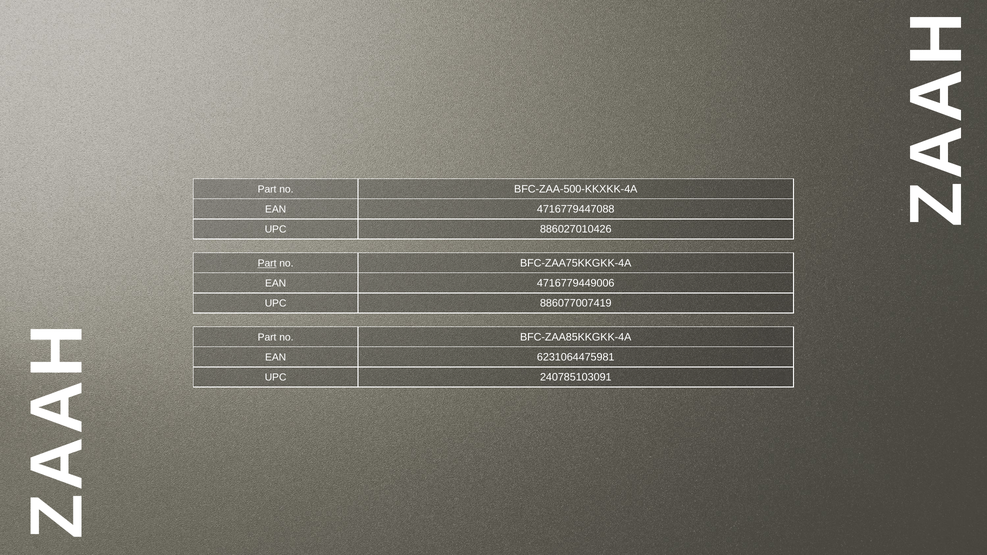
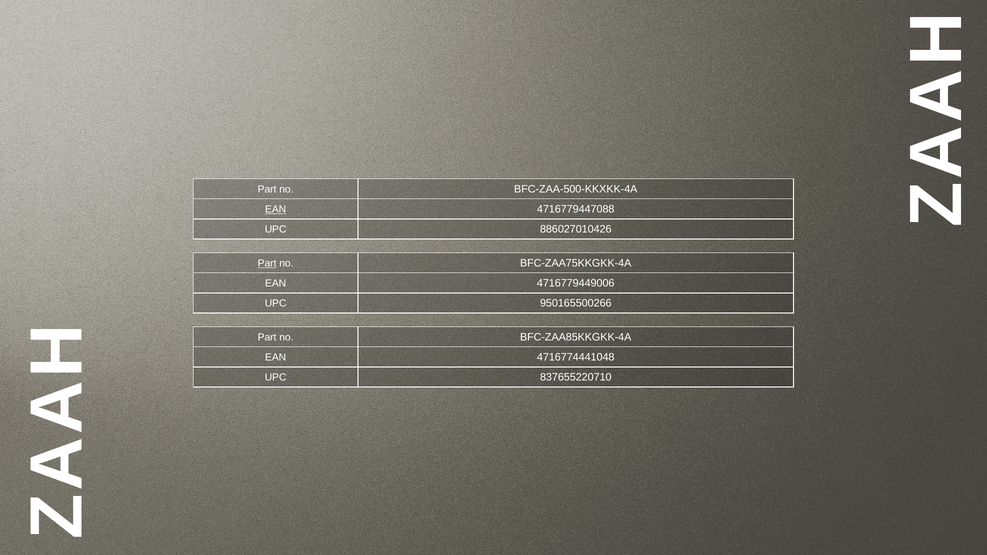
EAN at (276, 209) underline: none -> present
886077007419: 886077007419 -> 950165500266
6231064475981: 6231064475981 -> 4716774441048
240785103091: 240785103091 -> 837655220710
